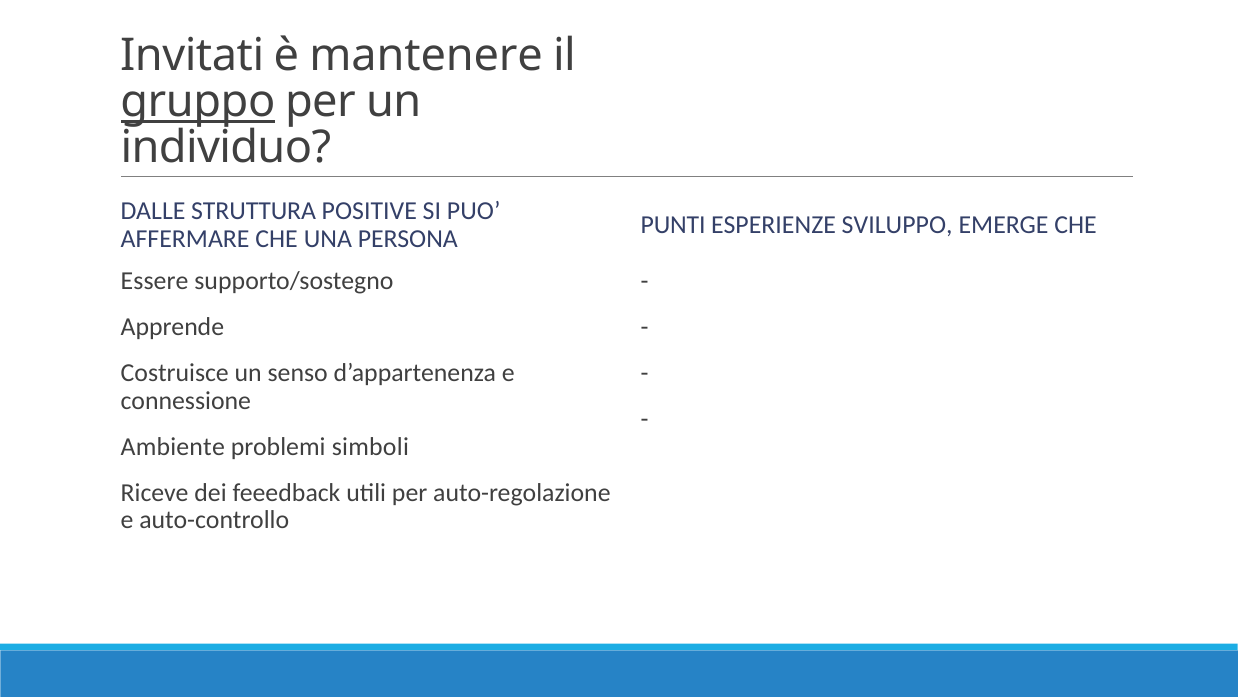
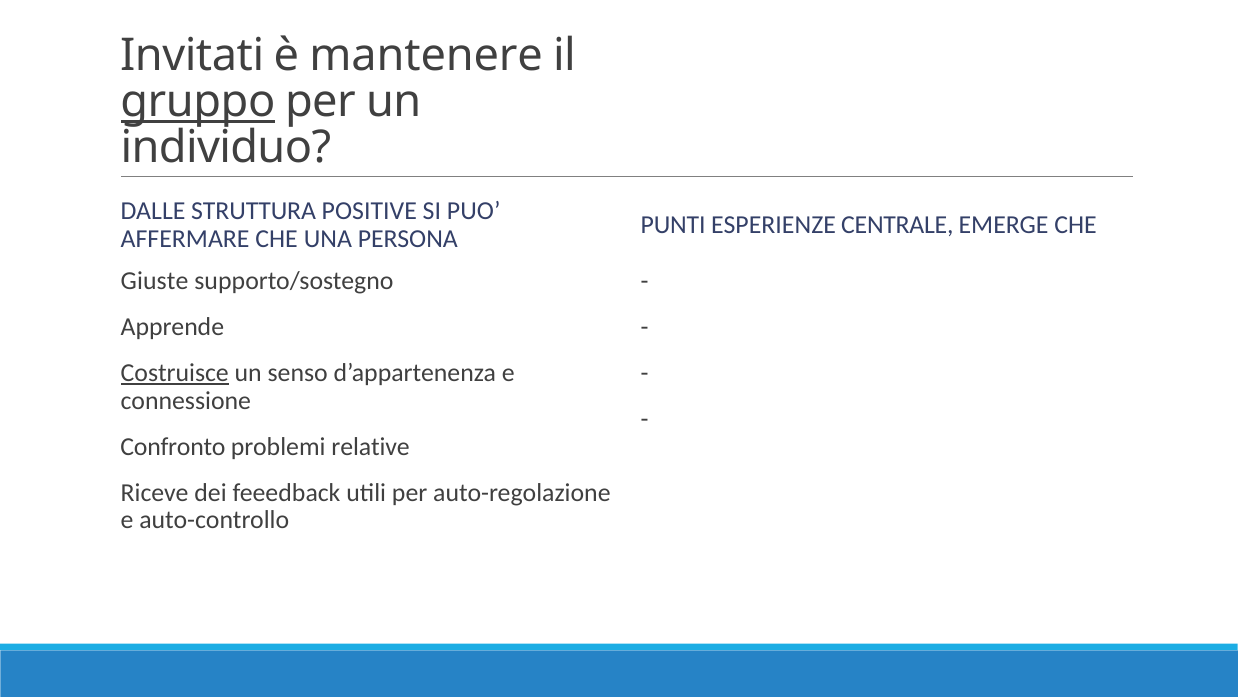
SVILUPPO: SVILUPPO -> CENTRALE
Essere: Essere -> Giuste
Costruisce underline: none -> present
Ambiente: Ambiente -> Confronto
simboli: simboli -> relative
